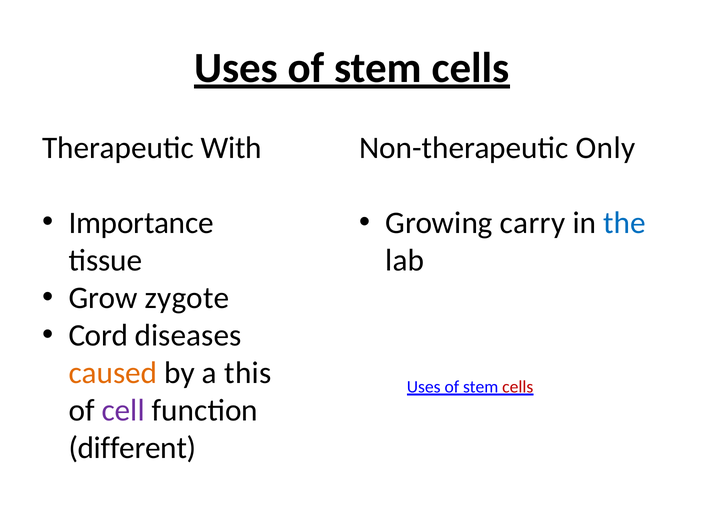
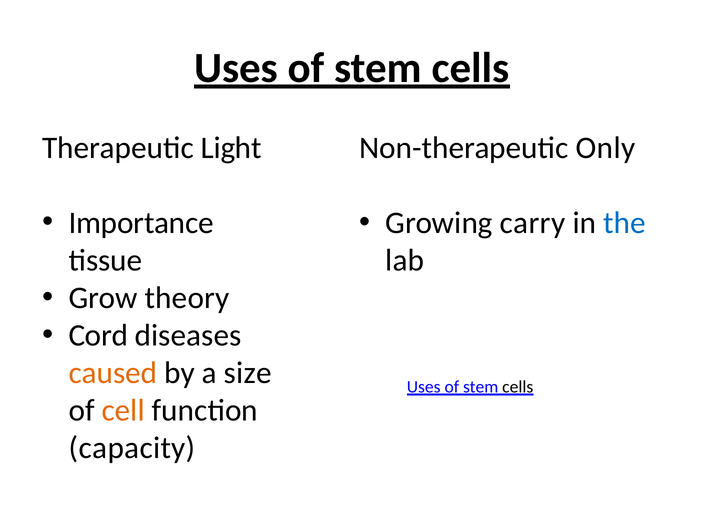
With: With -> Light
zygote: zygote -> theory
this: this -> size
cells at (518, 387) colour: red -> black
cell colour: purple -> orange
different: different -> capacity
